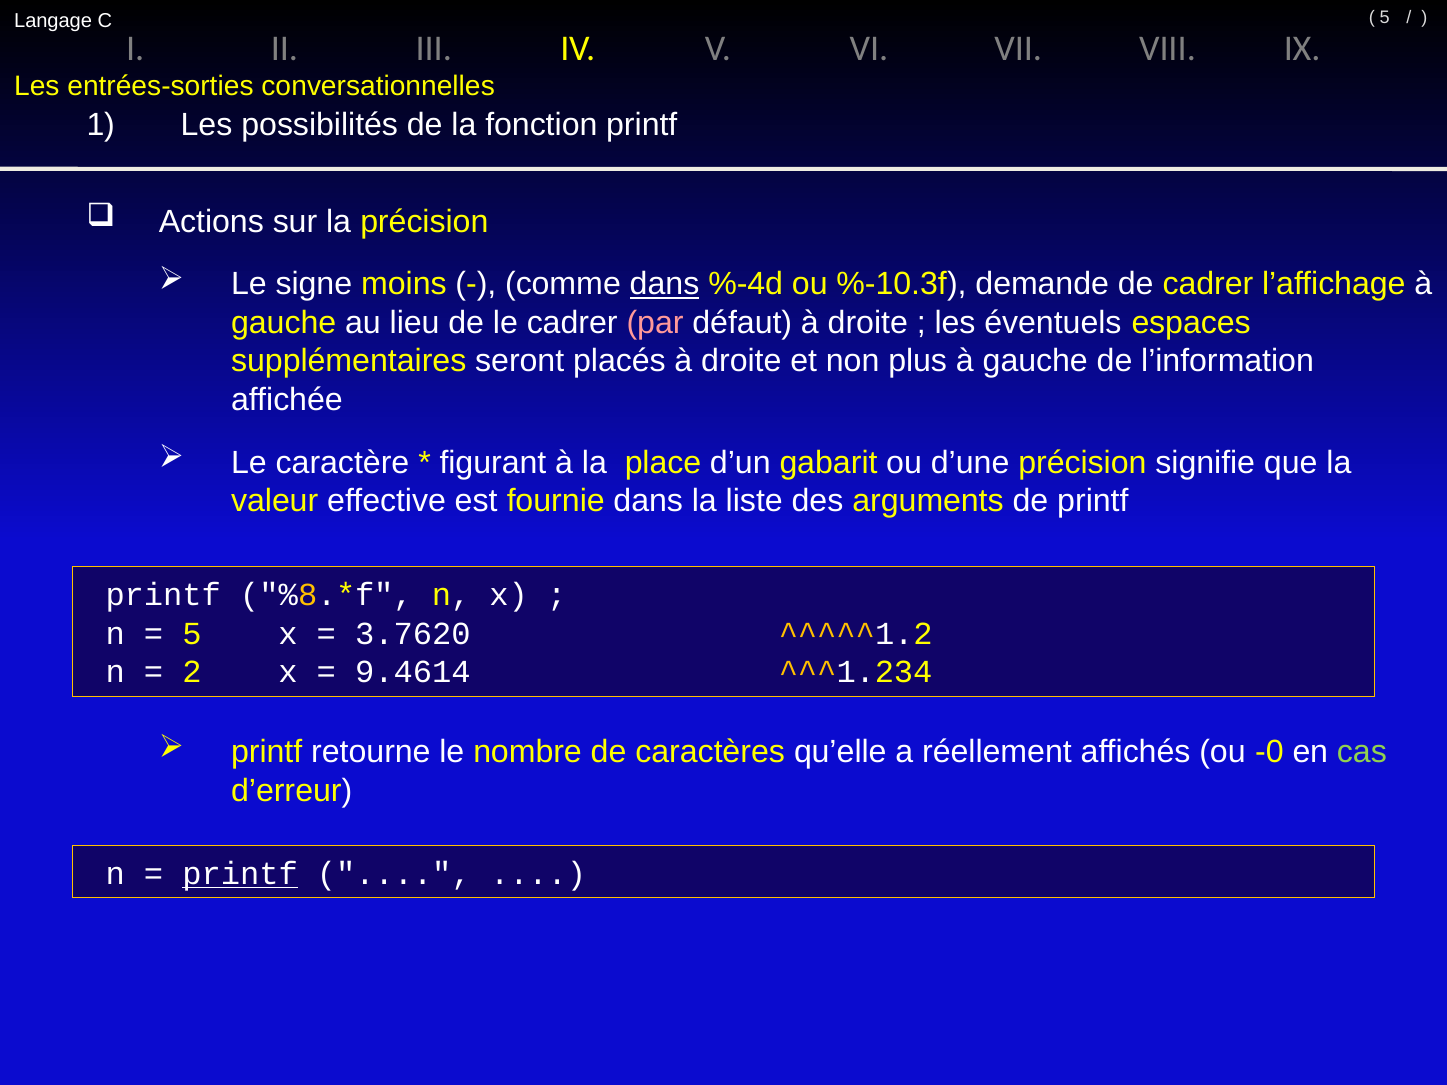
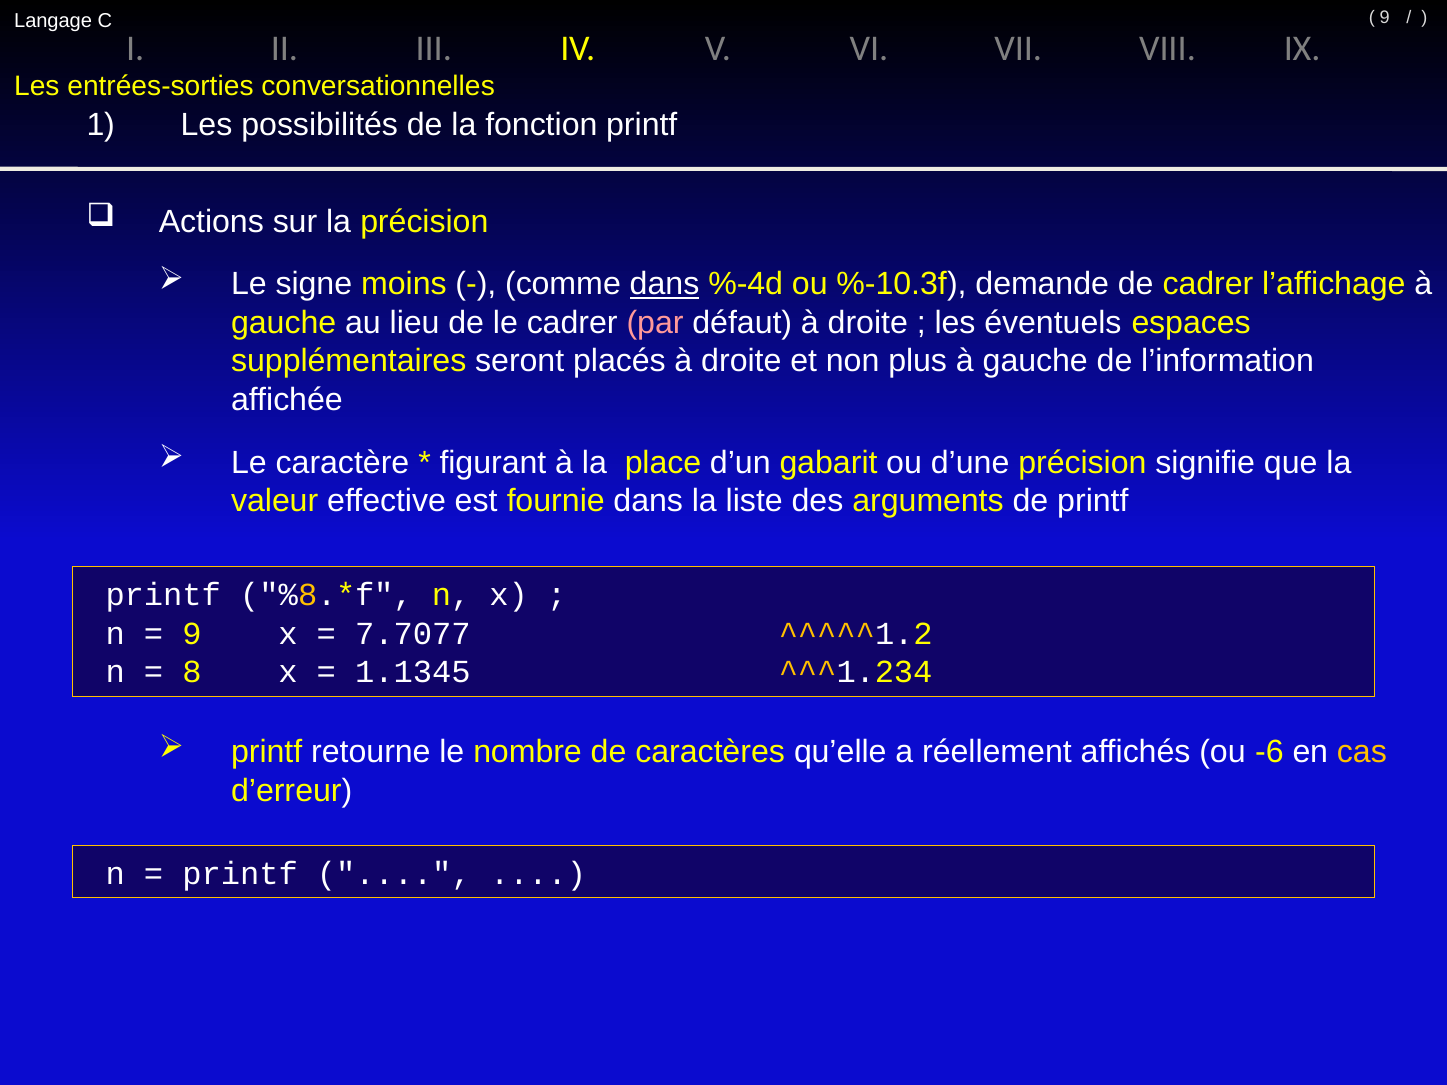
5 at (1385, 18): 5 -> 9
5 at (192, 634): 5 -> 9
3.7620: 3.7620 -> 7.7077
2: 2 -> 8
9.4614: 9.4614 -> 1.1345
-0: -0 -> -6
cas colour: light green -> yellow
printf at (240, 874) underline: present -> none
